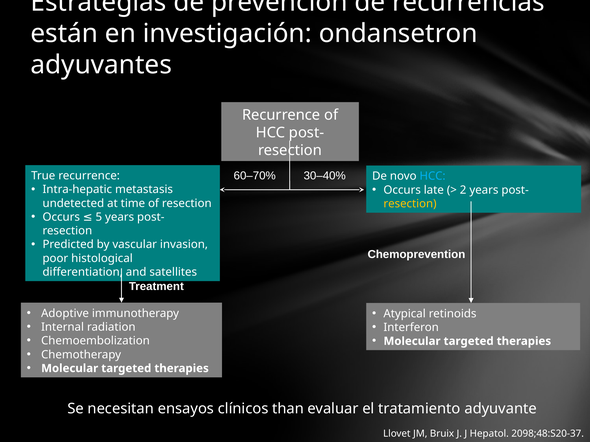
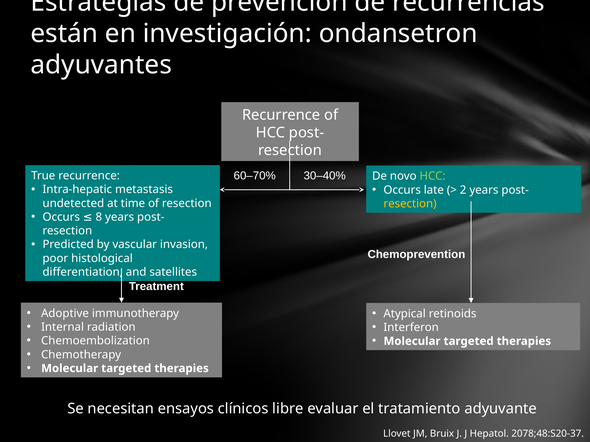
HCC at (433, 176) colour: light blue -> light green
5: 5 -> 8
than: than -> libre
2098;48:S20-37: 2098;48:S20-37 -> 2078;48:S20-37
